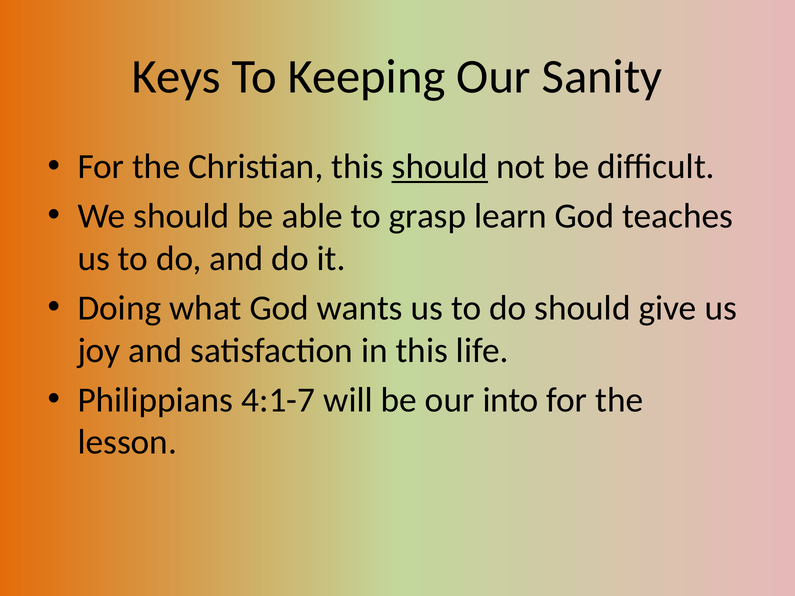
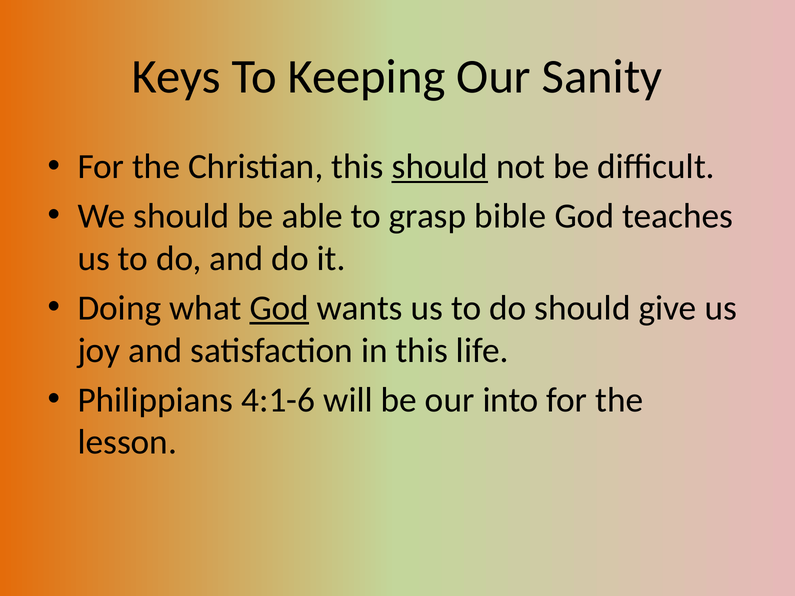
learn: learn -> bible
God at (279, 308) underline: none -> present
4:1-7: 4:1-7 -> 4:1-6
